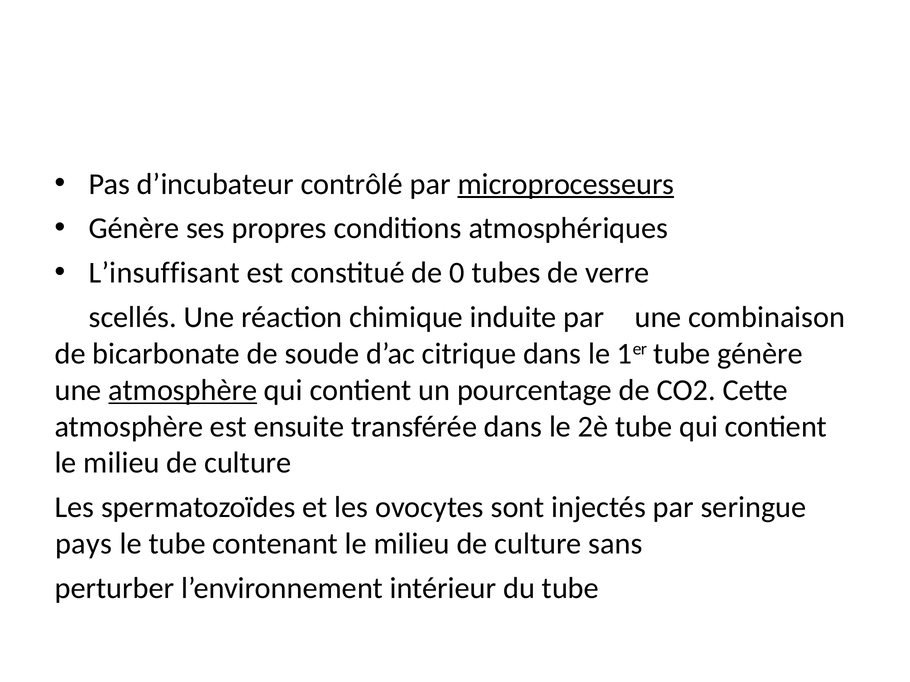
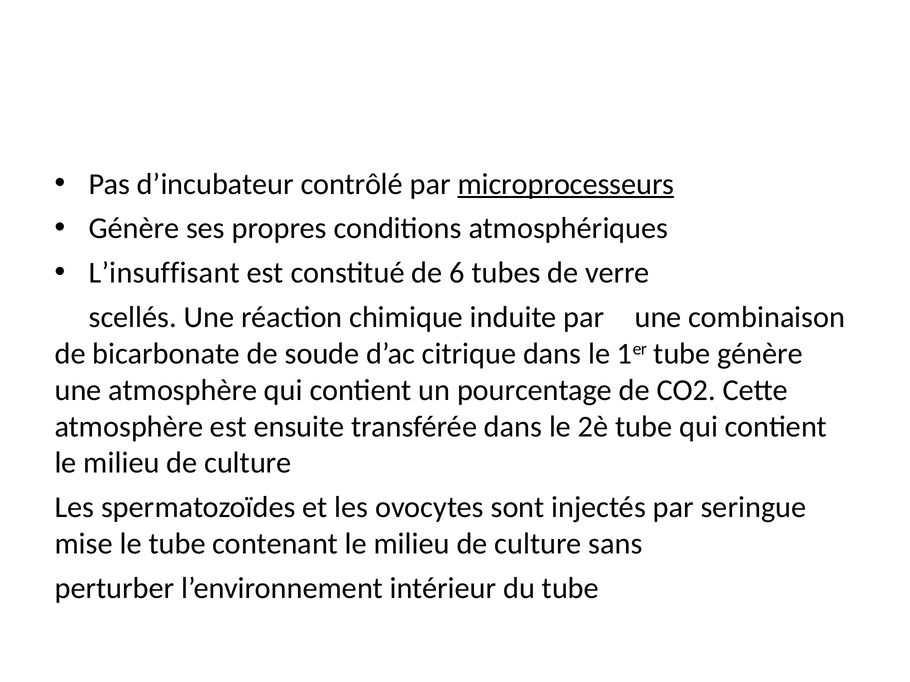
0: 0 -> 6
atmosphère at (183, 390) underline: present -> none
pays: pays -> mise
